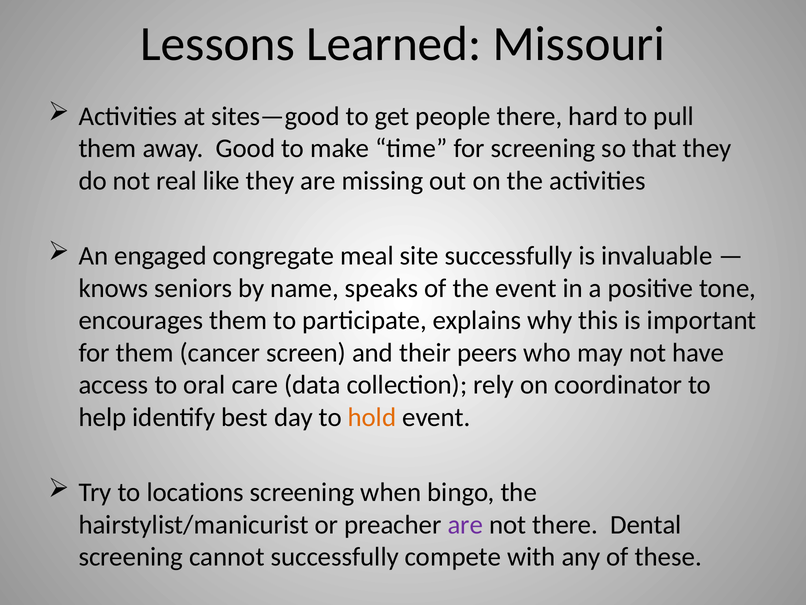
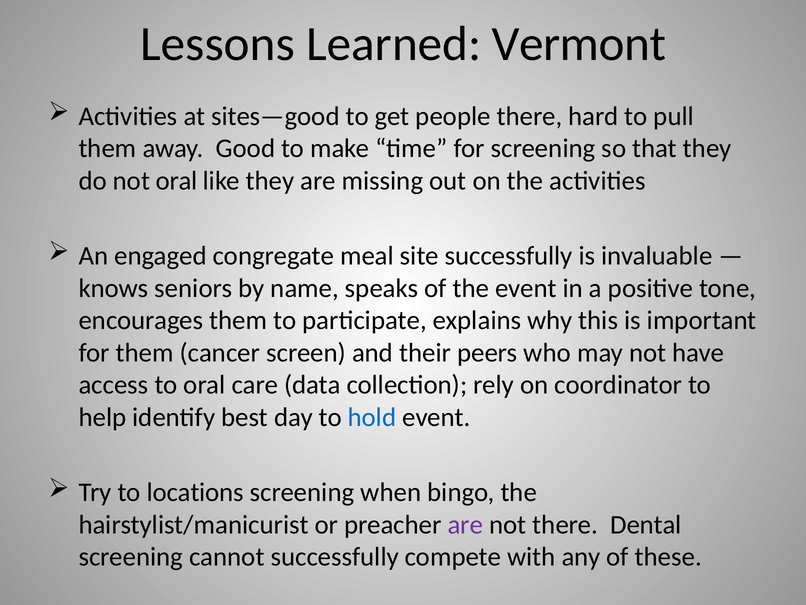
Missouri: Missouri -> Vermont
not real: real -> oral
hold colour: orange -> blue
